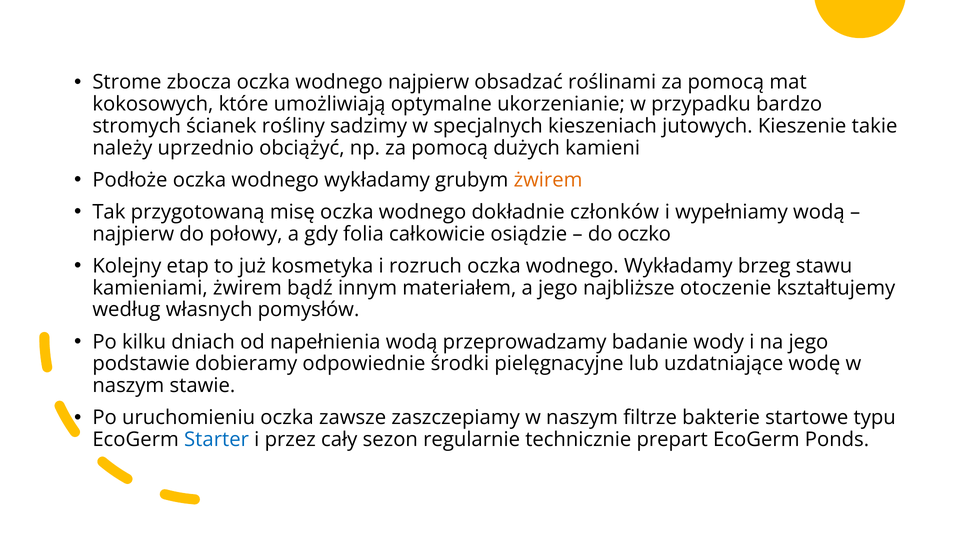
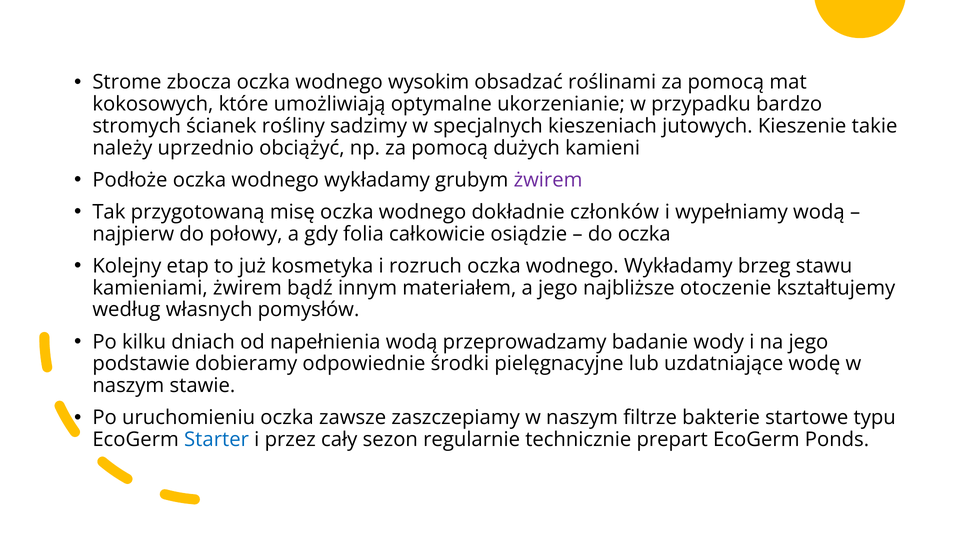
wodnego najpierw: najpierw -> wysokim
żwirem at (548, 180) colour: orange -> purple
do oczko: oczko -> oczka
